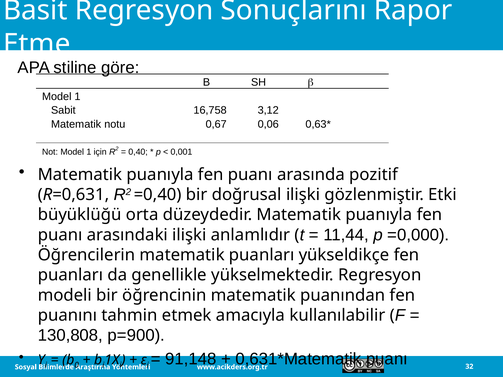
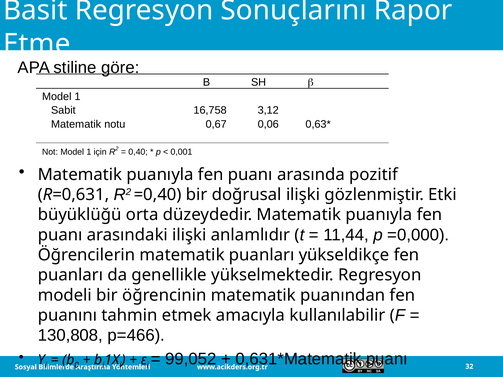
p=900: p=900 -> p=466
91,148: 91,148 -> 99,052
